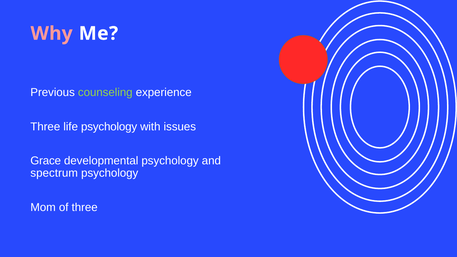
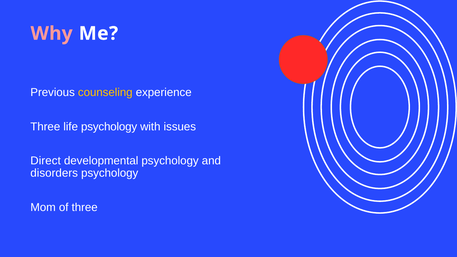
counseling colour: light green -> yellow
Grace: Grace -> Direct
spectrum: spectrum -> disorders
